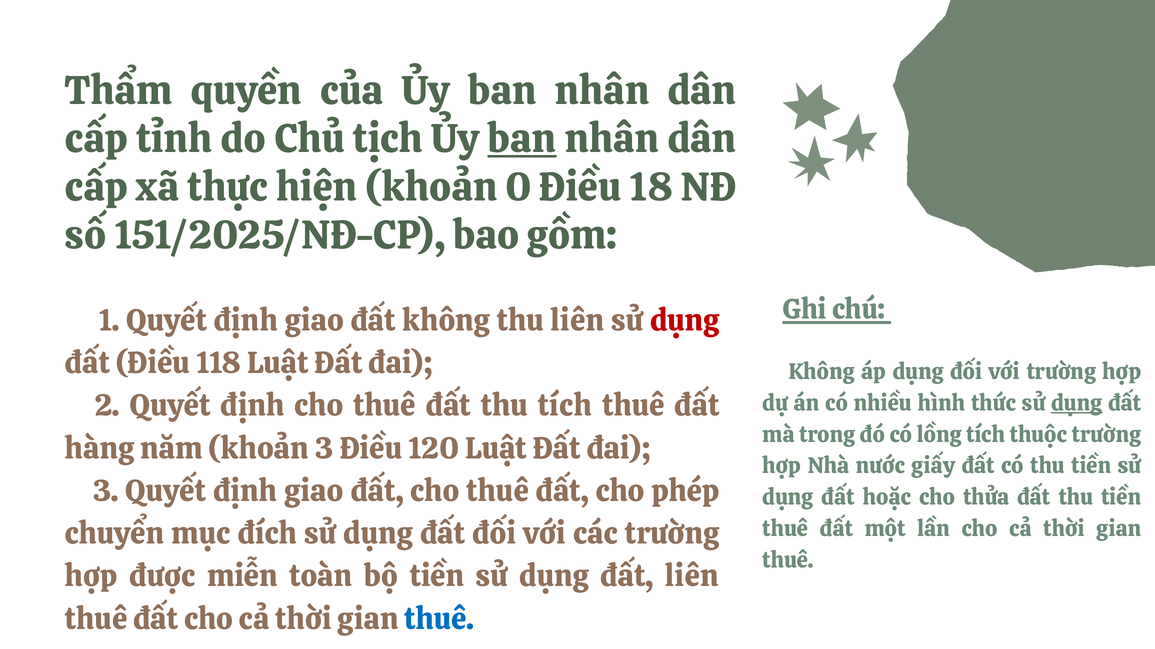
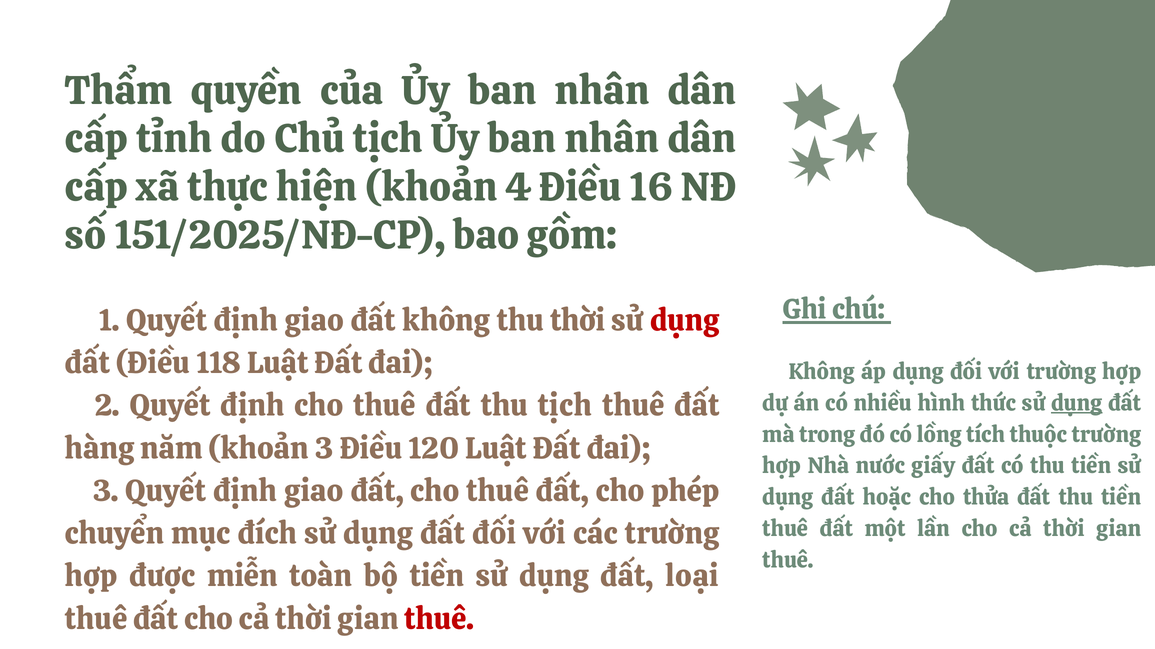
ban at (522, 139) underline: present -> none
0: 0 -> 4
18: 18 -> 16
thu liên: liên -> thời
thu tích: tích -> tịch
đất liên: liên -> loại
thuê at (439, 620) colour: blue -> red
